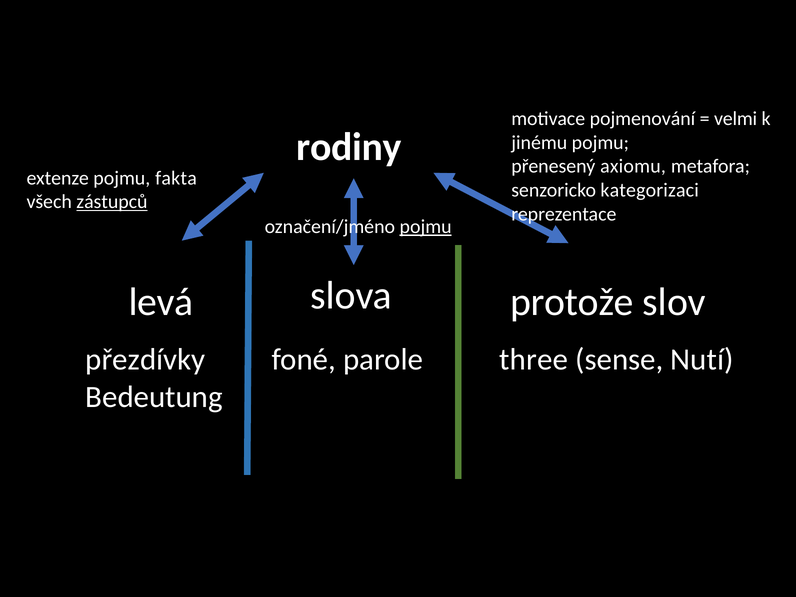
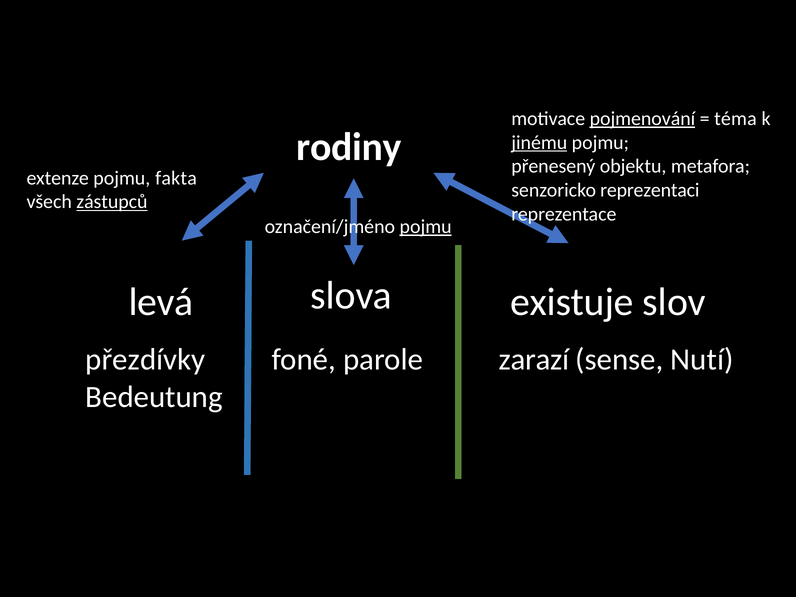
pojmenování underline: none -> present
velmi: velmi -> téma
jinému underline: none -> present
axiomu: axiomu -> objektu
kategorizaci: kategorizaci -> reprezentaci
protože: protože -> existuje
three: three -> zarazí
